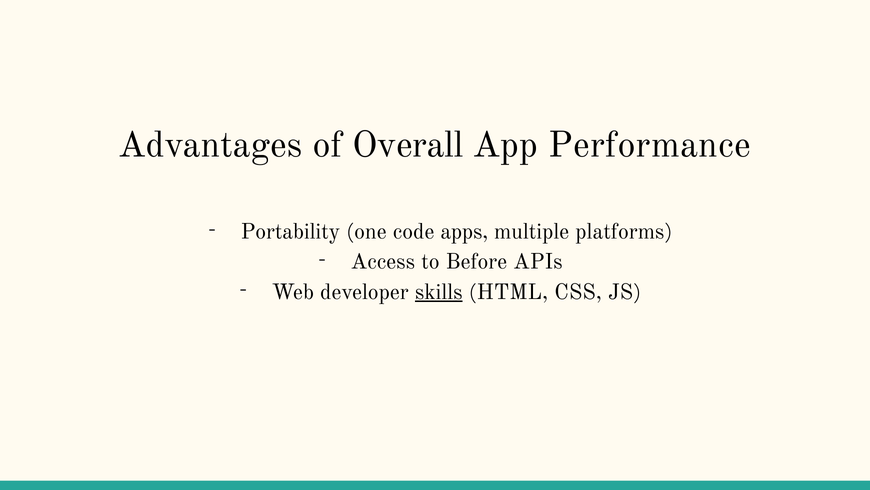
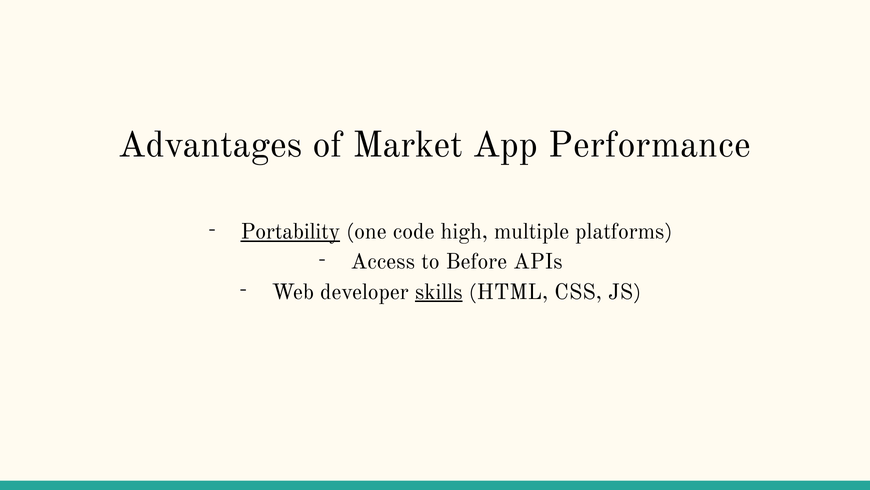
Overall: Overall -> Market
Portability underline: none -> present
apps: apps -> high
